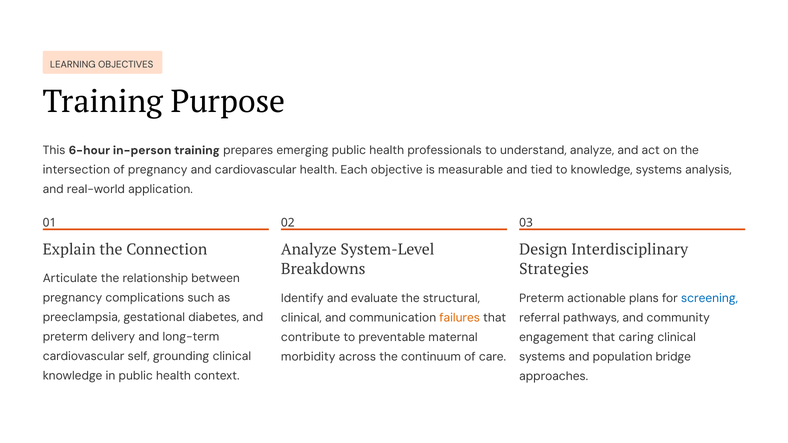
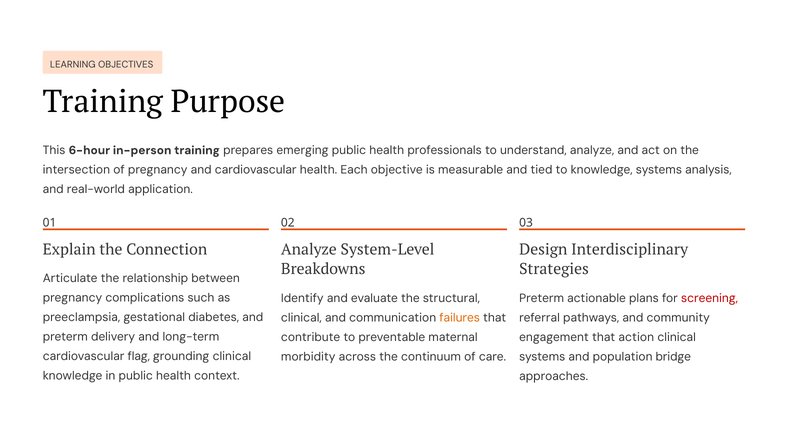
screening colour: blue -> red
caring: caring -> action
self: self -> flag
